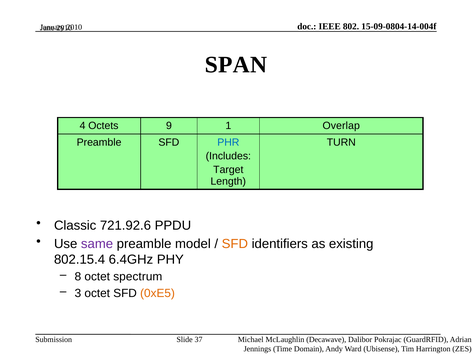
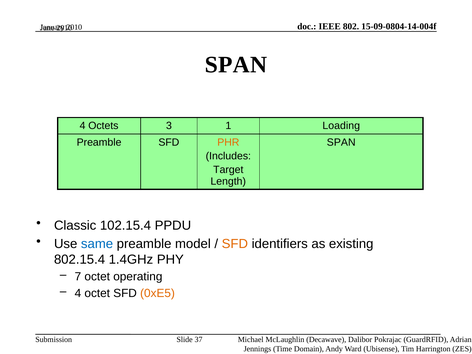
9: 9 -> 3
Overlap: Overlap -> Loading
PHR colour: blue -> orange
TURN at (341, 142): TURN -> SPAN
721.92.6: 721.92.6 -> 102.15.4
same colour: purple -> blue
6.4GHz: 6.4GHz -> 1.4GHz
8: 8 -> 7
spectrum: spectrum -> operating
3 at (78, 293): 3 -> 4
